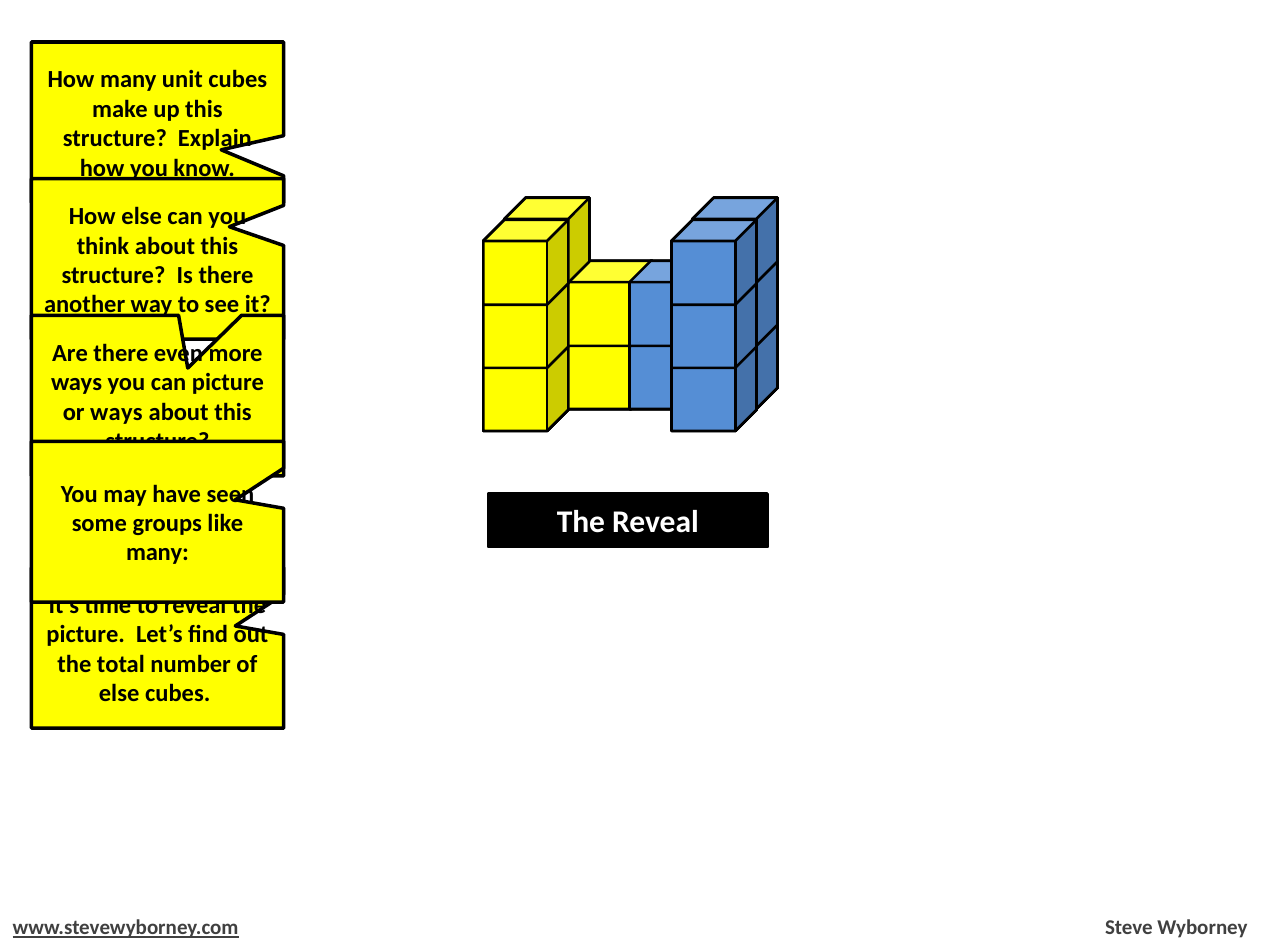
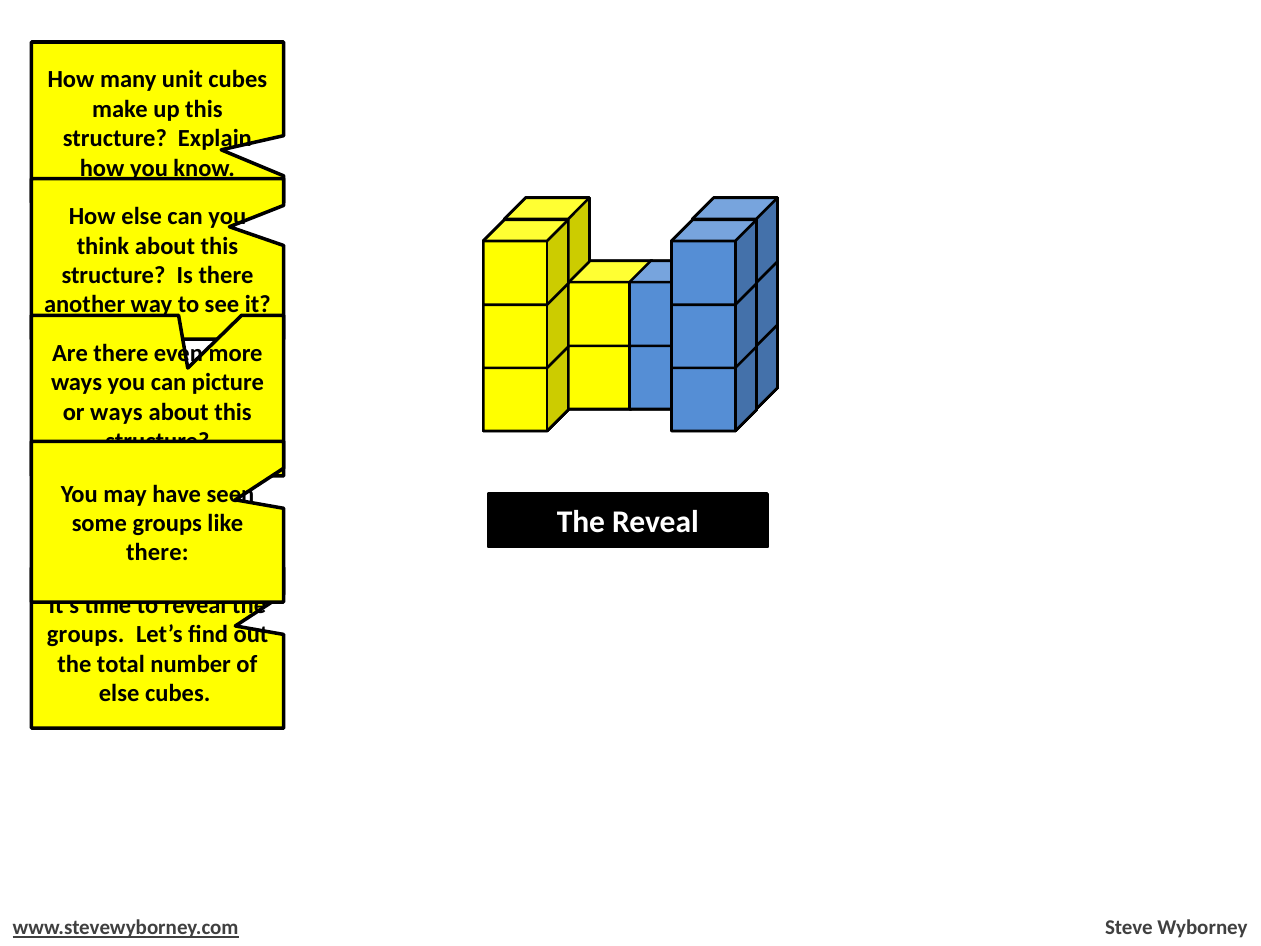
many at (157, 553): many -> there
picture at (86, 635): picture -> groups
